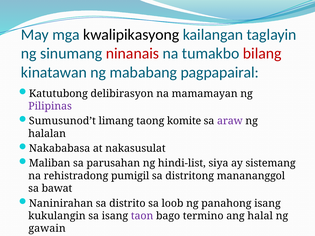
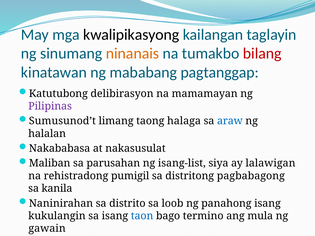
ninanais colour: red -> orange
pagpapairal: pagpapairal -> pagtanggap
komite: komite -> halaga
araw colour: purple -> blue
hindi-list: hindi-list -> isang-list
sistemang: sistemang -> lalawigan
manananggol: manananggol -> pagbabagong
bawat: bawat -> kanila
taon colour: purple -> blue
halal: halal -> mula
